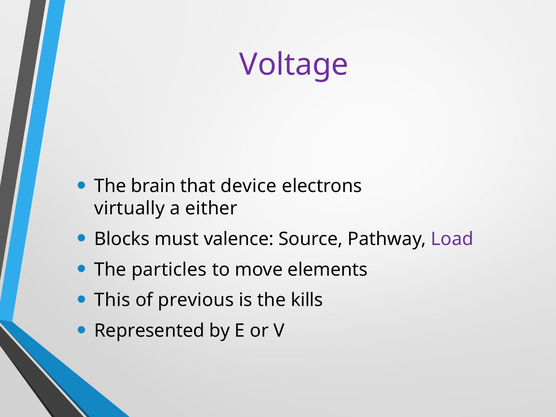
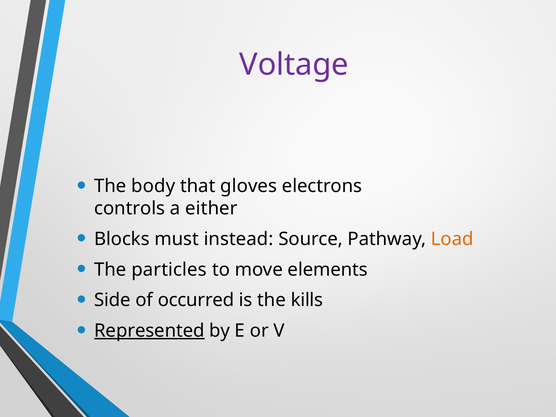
brain: brain -> body
device: device -> gloves
virtually: virtually -> controls
valence: valence -> instead
Load colour: purple -> orange
This: This -> Side
previous: previous -> occurred
Represented underline: none -> present
